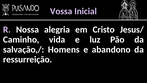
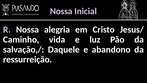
Vossa at (61, 11): Vossa -> Nossa
Homens: Homens -> Daquele
